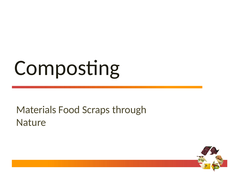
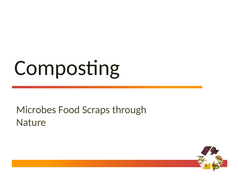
Materials: Materials -> Microbes
